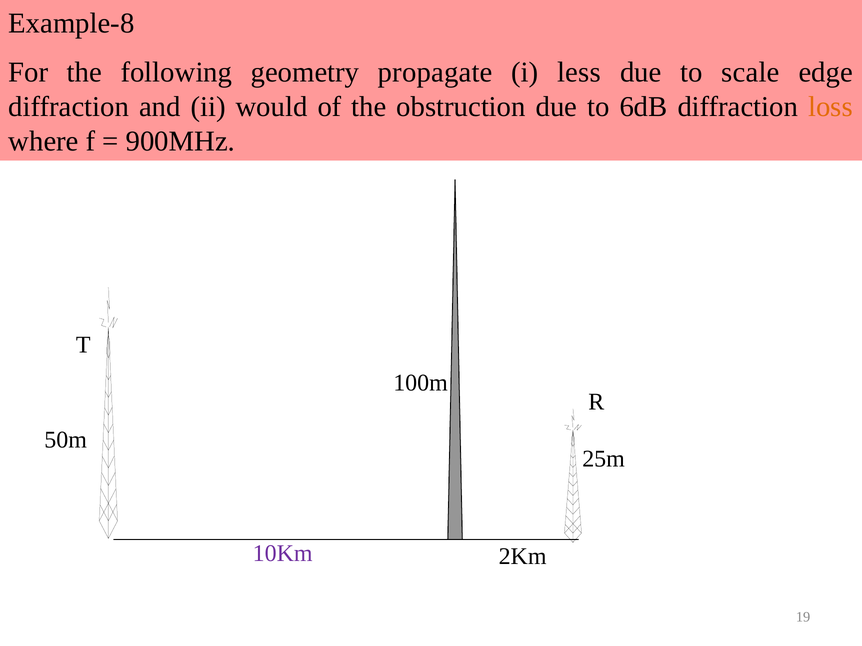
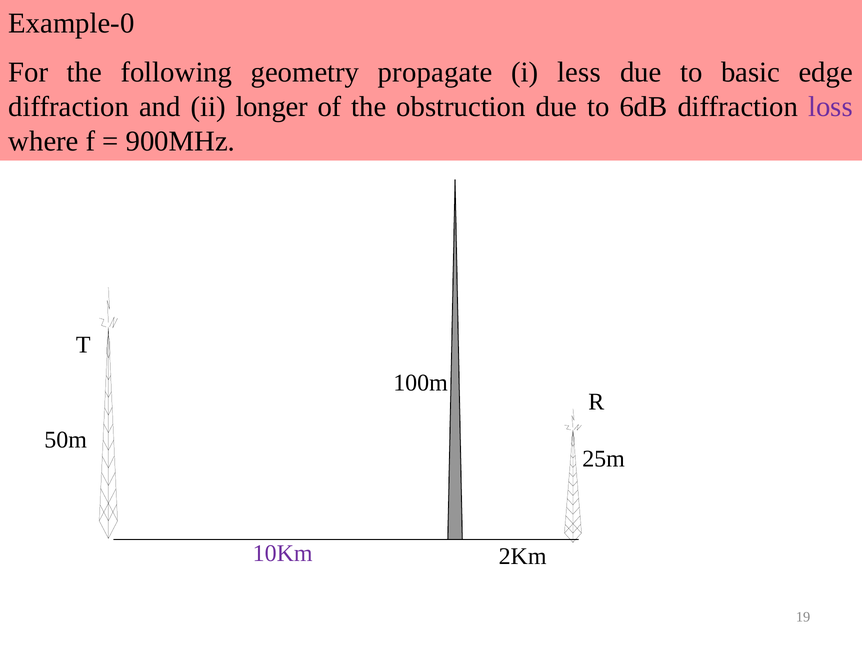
Example-8: Example-8 -> Example-0
scale: scale -> basic
would: would -> longer
loss colour: orange -> purple
